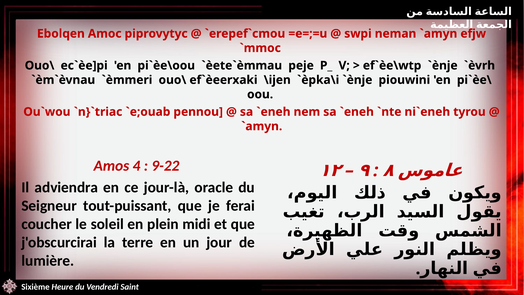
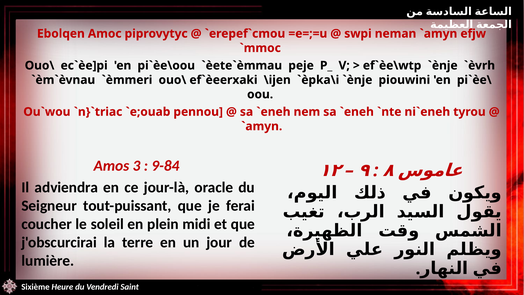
4: 4 -> 3
9-22: 9-22 -> 9-84
